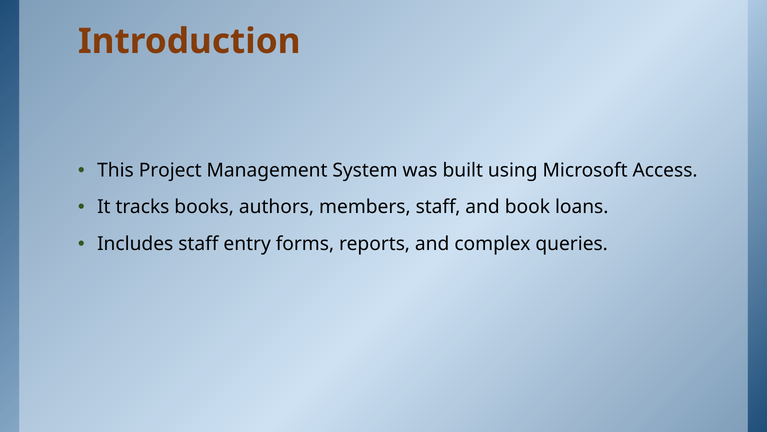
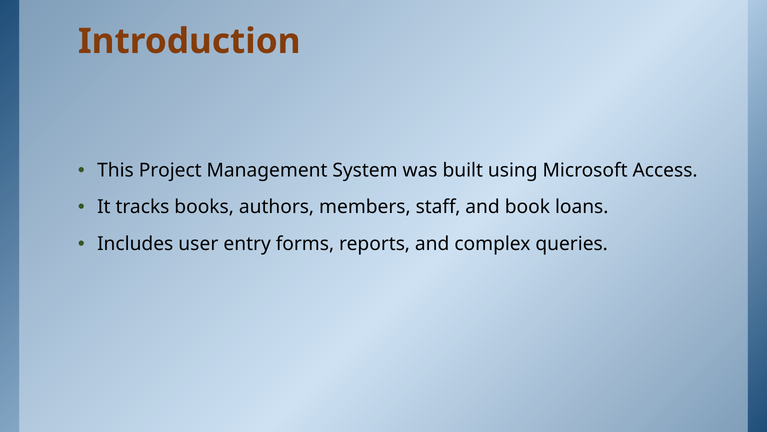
Includes staff: staff -> user
